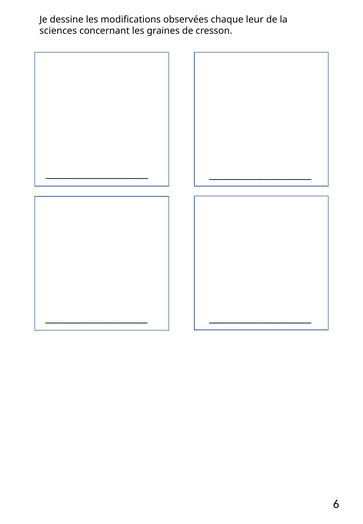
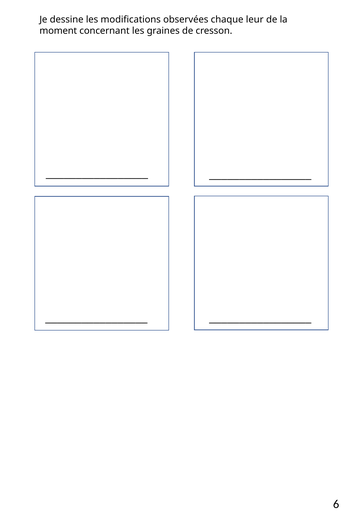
sciences: sciences -> moment
